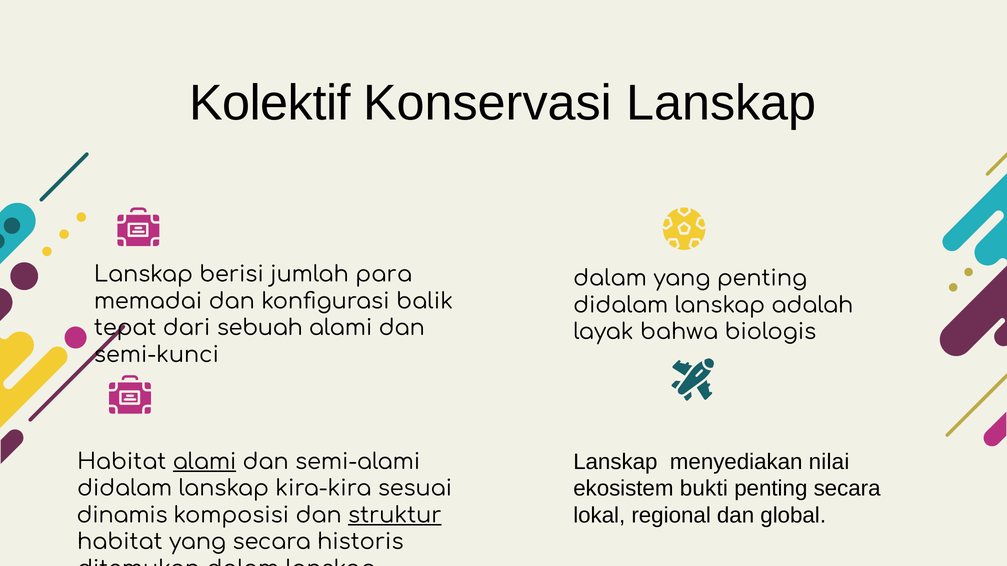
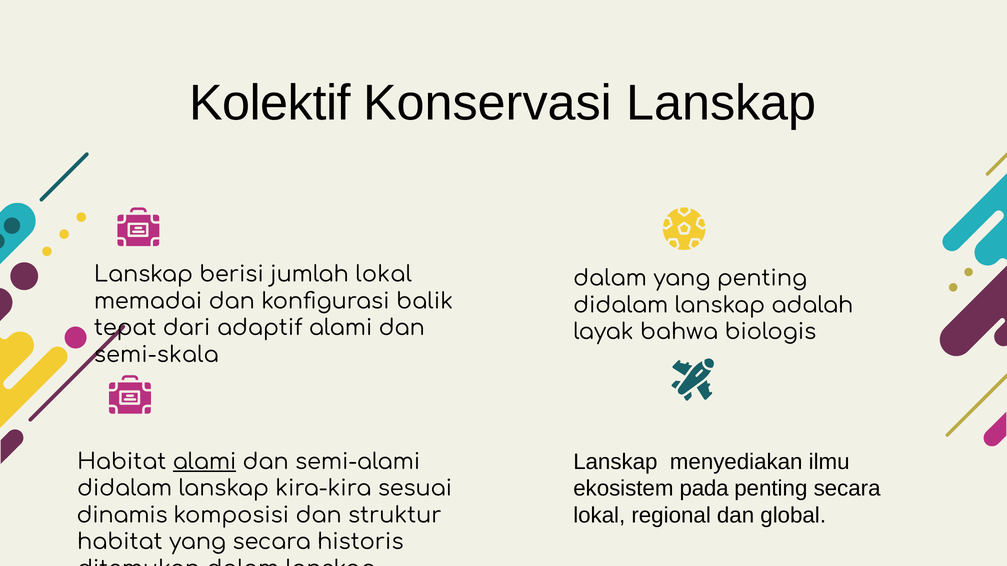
jumlah para: para -> lokal
sebuah: sebuah -> adaptif
semi-kunci: semi-kunci -> semi-skala
nilai: nilai -> ilmu
bukti: bukti -> pada
struktur underline: present -> none
